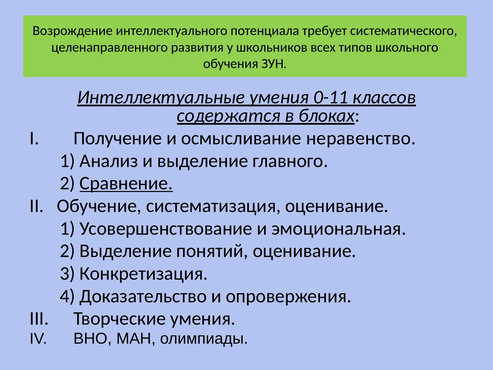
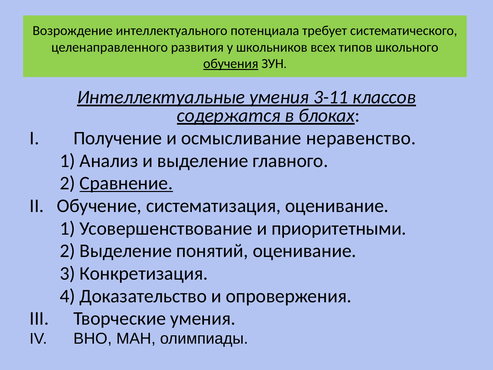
обучения underline: none -> present
0-11: 0-11 -> 3-11
эмоциональная: эмоциональная -> приоритетными
